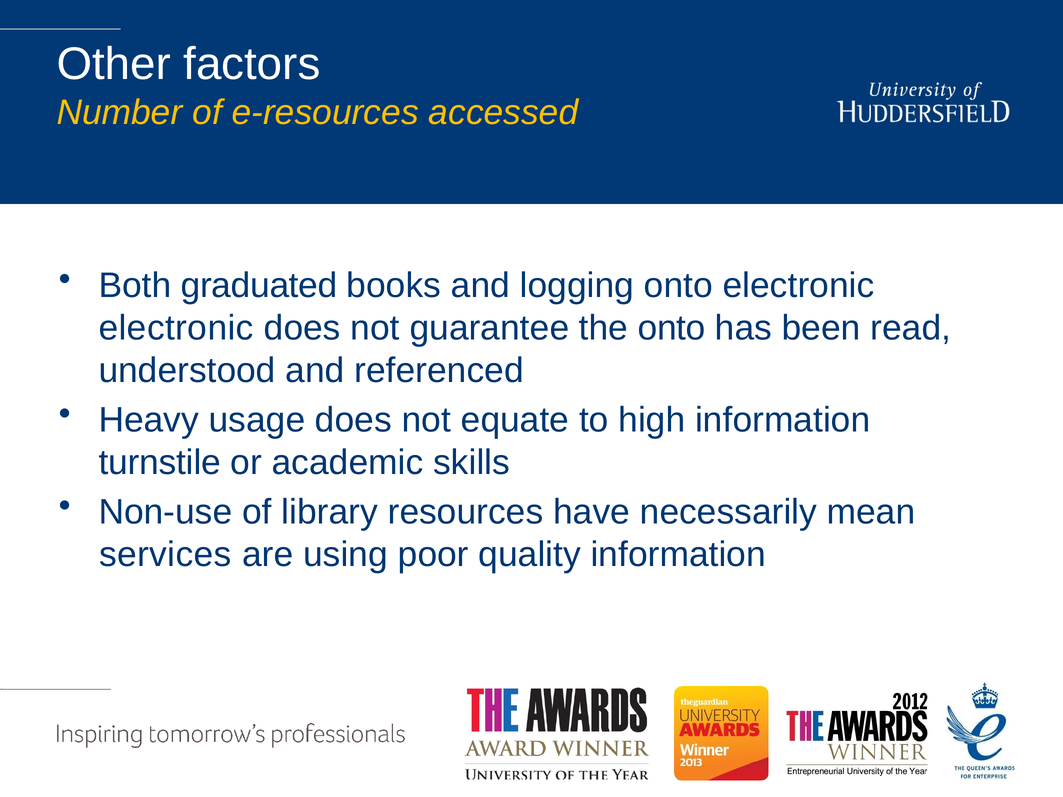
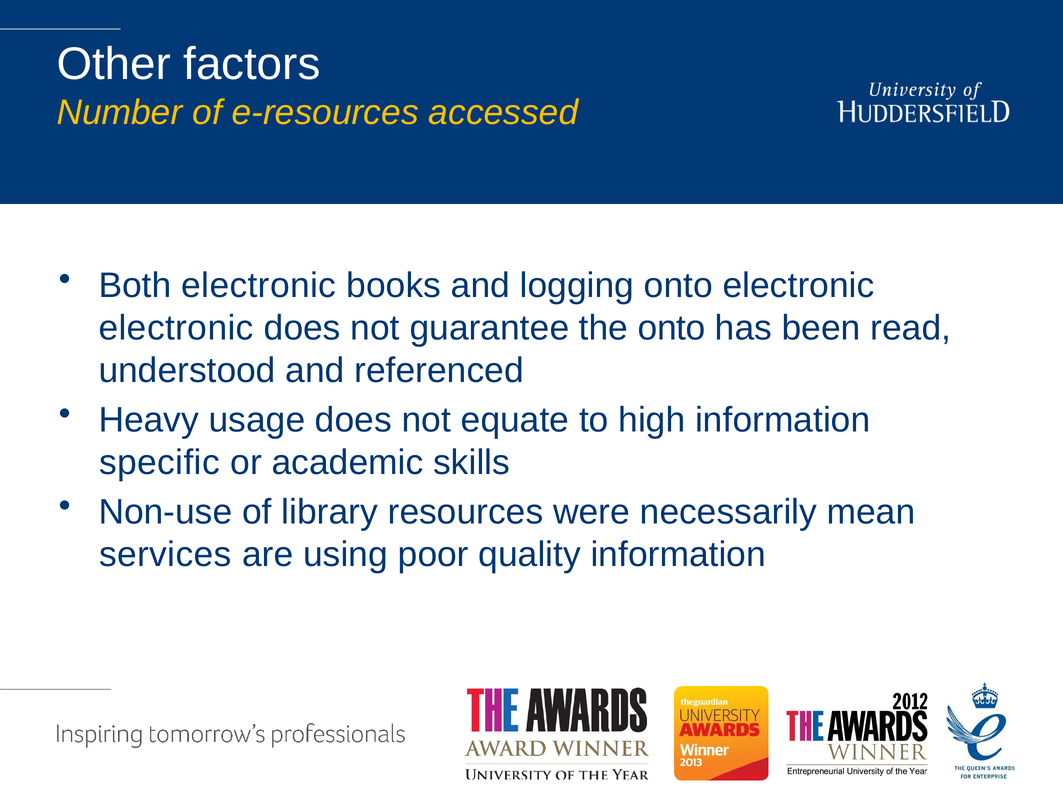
Both graduated: graduated -> electronic
turnstile: turnstile -> specific
have: have -> were
